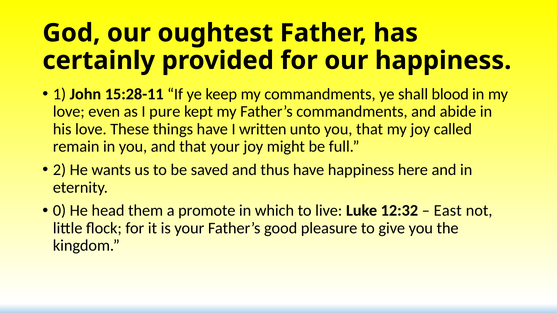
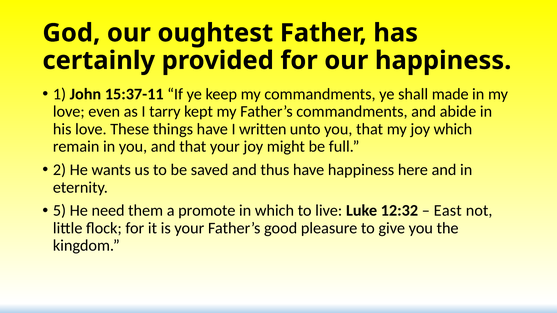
15:28-11: 15:28-11 -> 15:37-11
blood: blood -> made
pure: pure -> tarry
joy called: called -> which
0: 0 -> 5
head: head -> need
